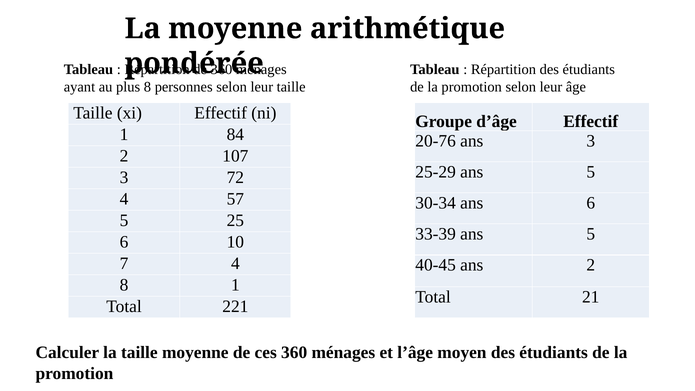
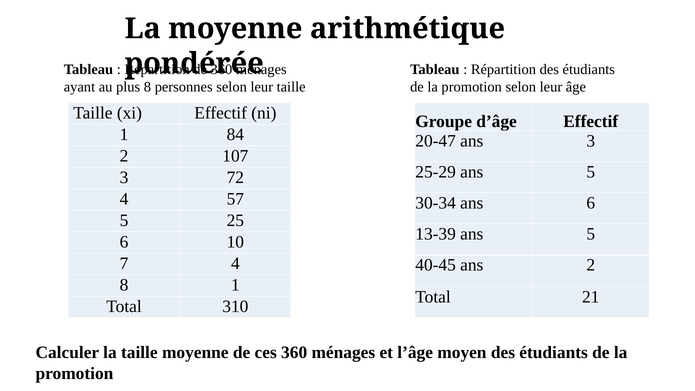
20-76: 20-76 -> 20-47
33-39: 33-39 -> 13-39
221: 221 -> 310
